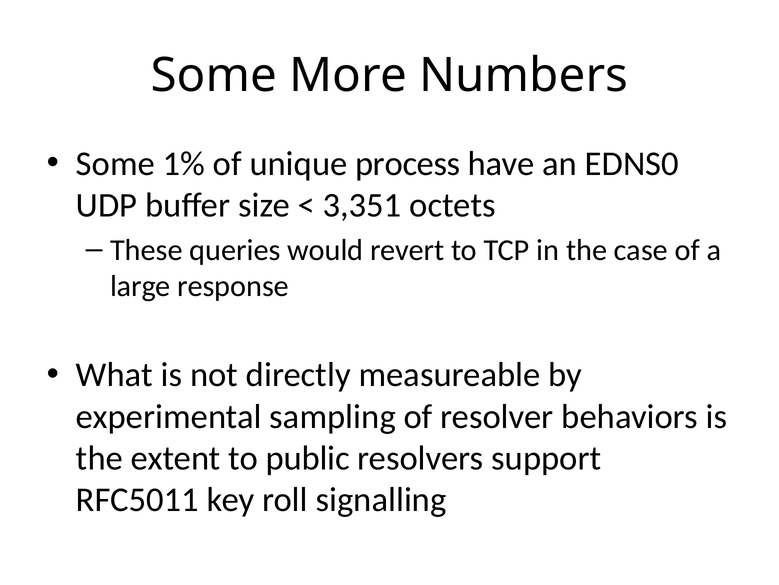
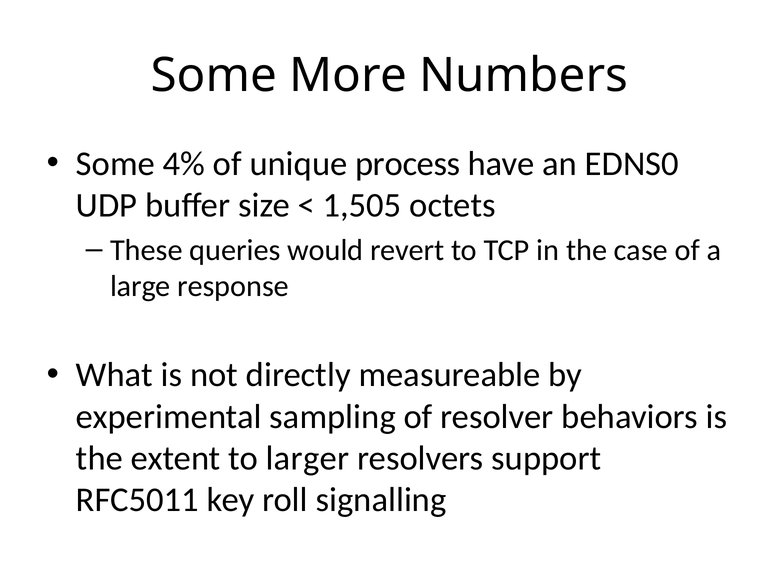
1%: 1% -> 4%
3,351: 3,351 -> 1,505
public: public -> larger
